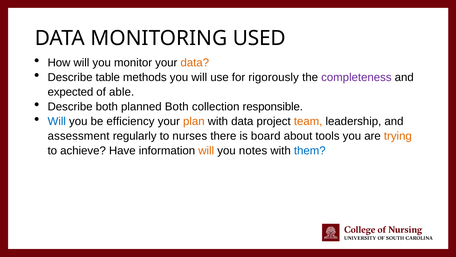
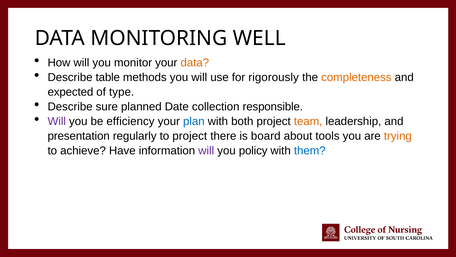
USED: USED -> WELL
completeness colour: purple -> orange
able: able -> type
Describe both: both -> sure
planned Both: Both -> Date
Will at (57, 121) colour: blue -> purple
plan colour: orange -> blue
with data: data -> both
assessment: assessment -> presentation
to nurses: nurses -> project
will at (206, 150) colour: orange -> purple
notes: notes -> policy
